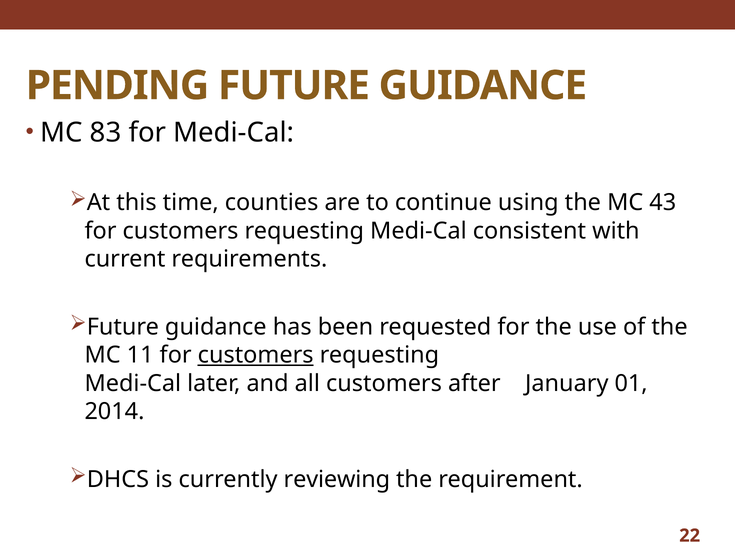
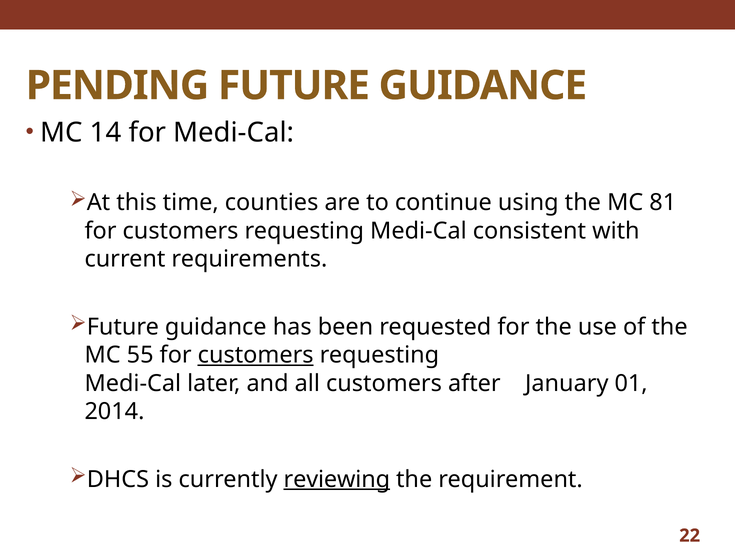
83: 83 -> 14
43: 43 -> 81
11: 11 -> 55
reviewing underline: none -> present
